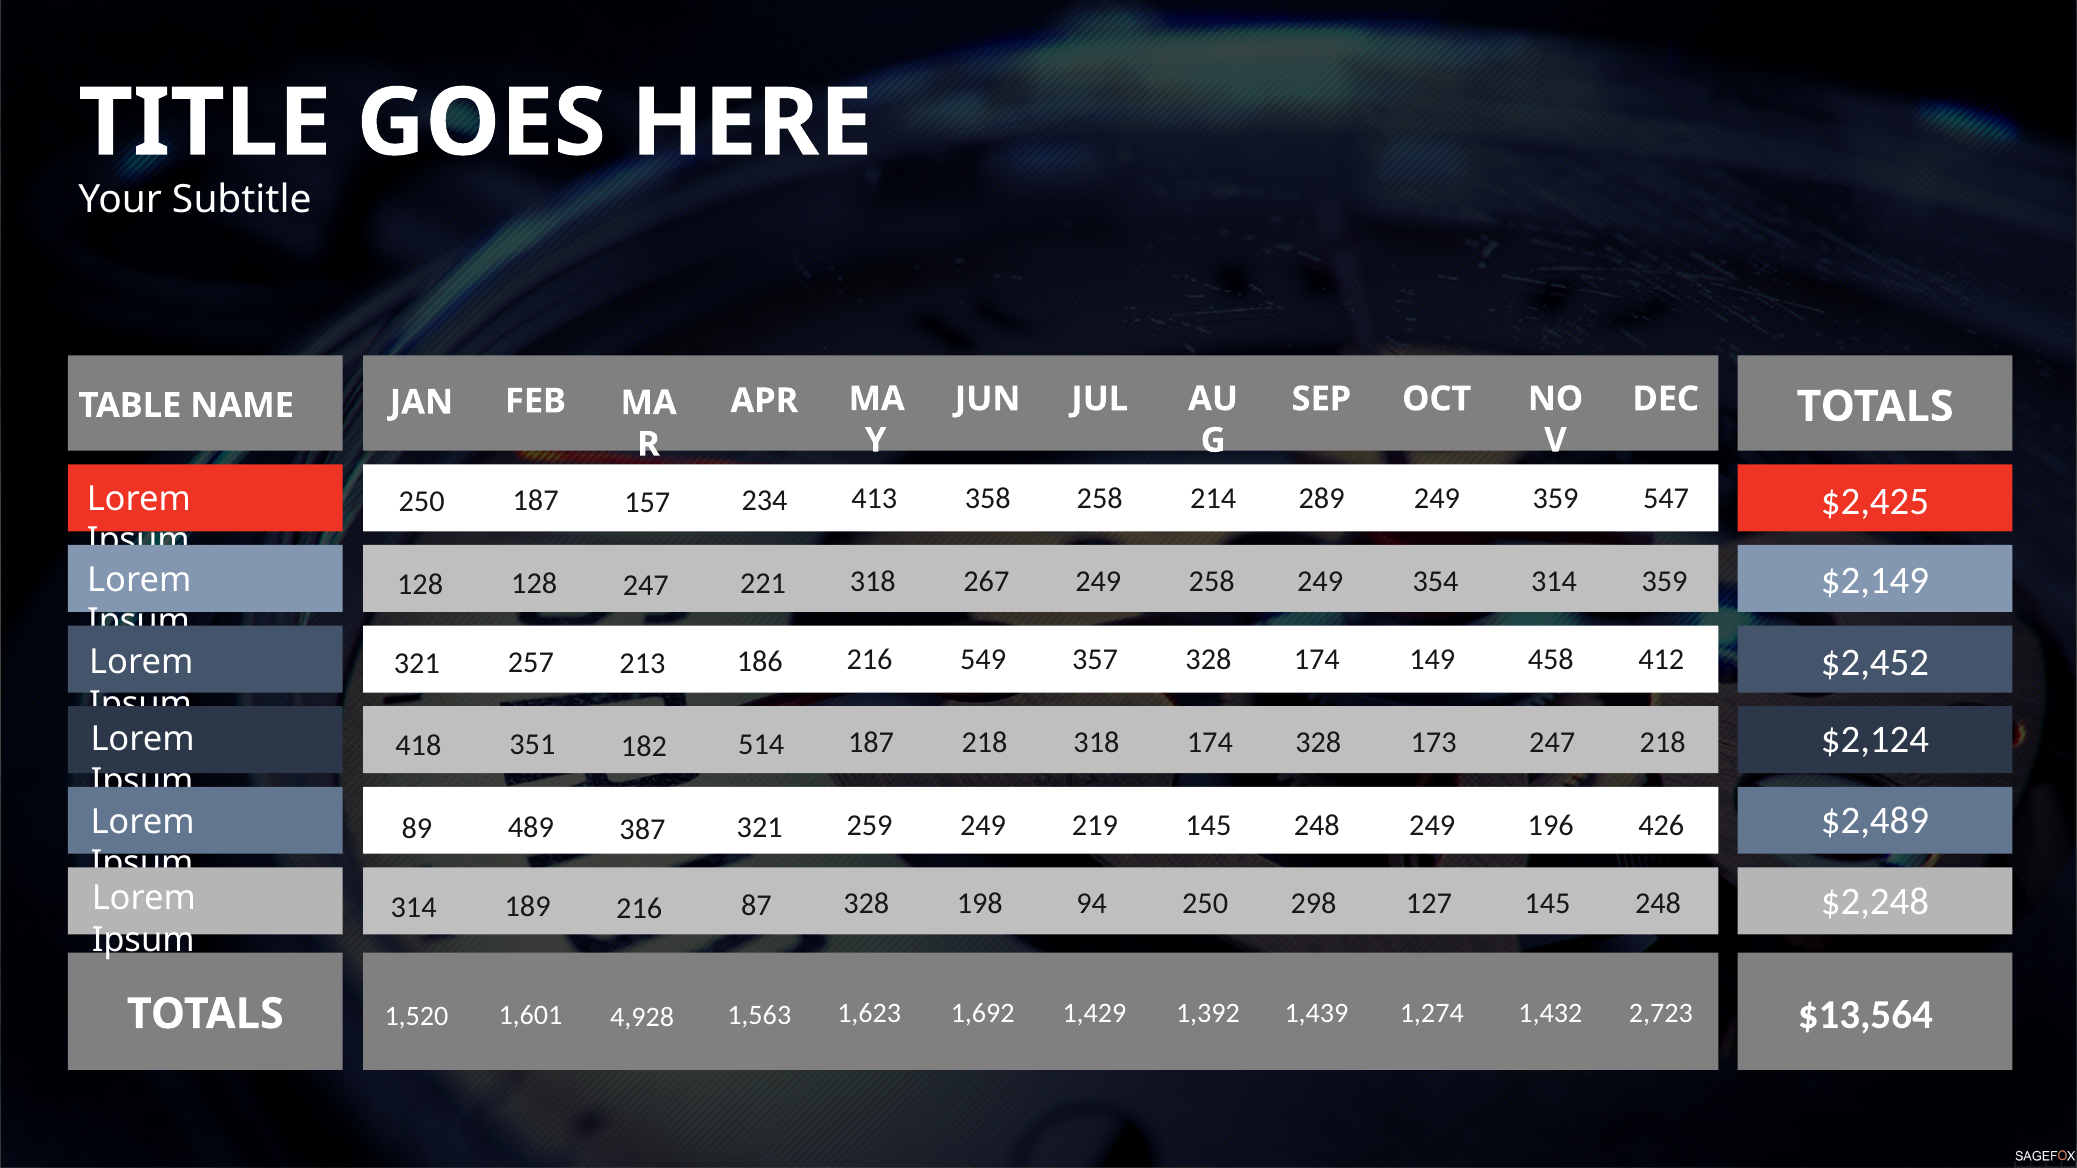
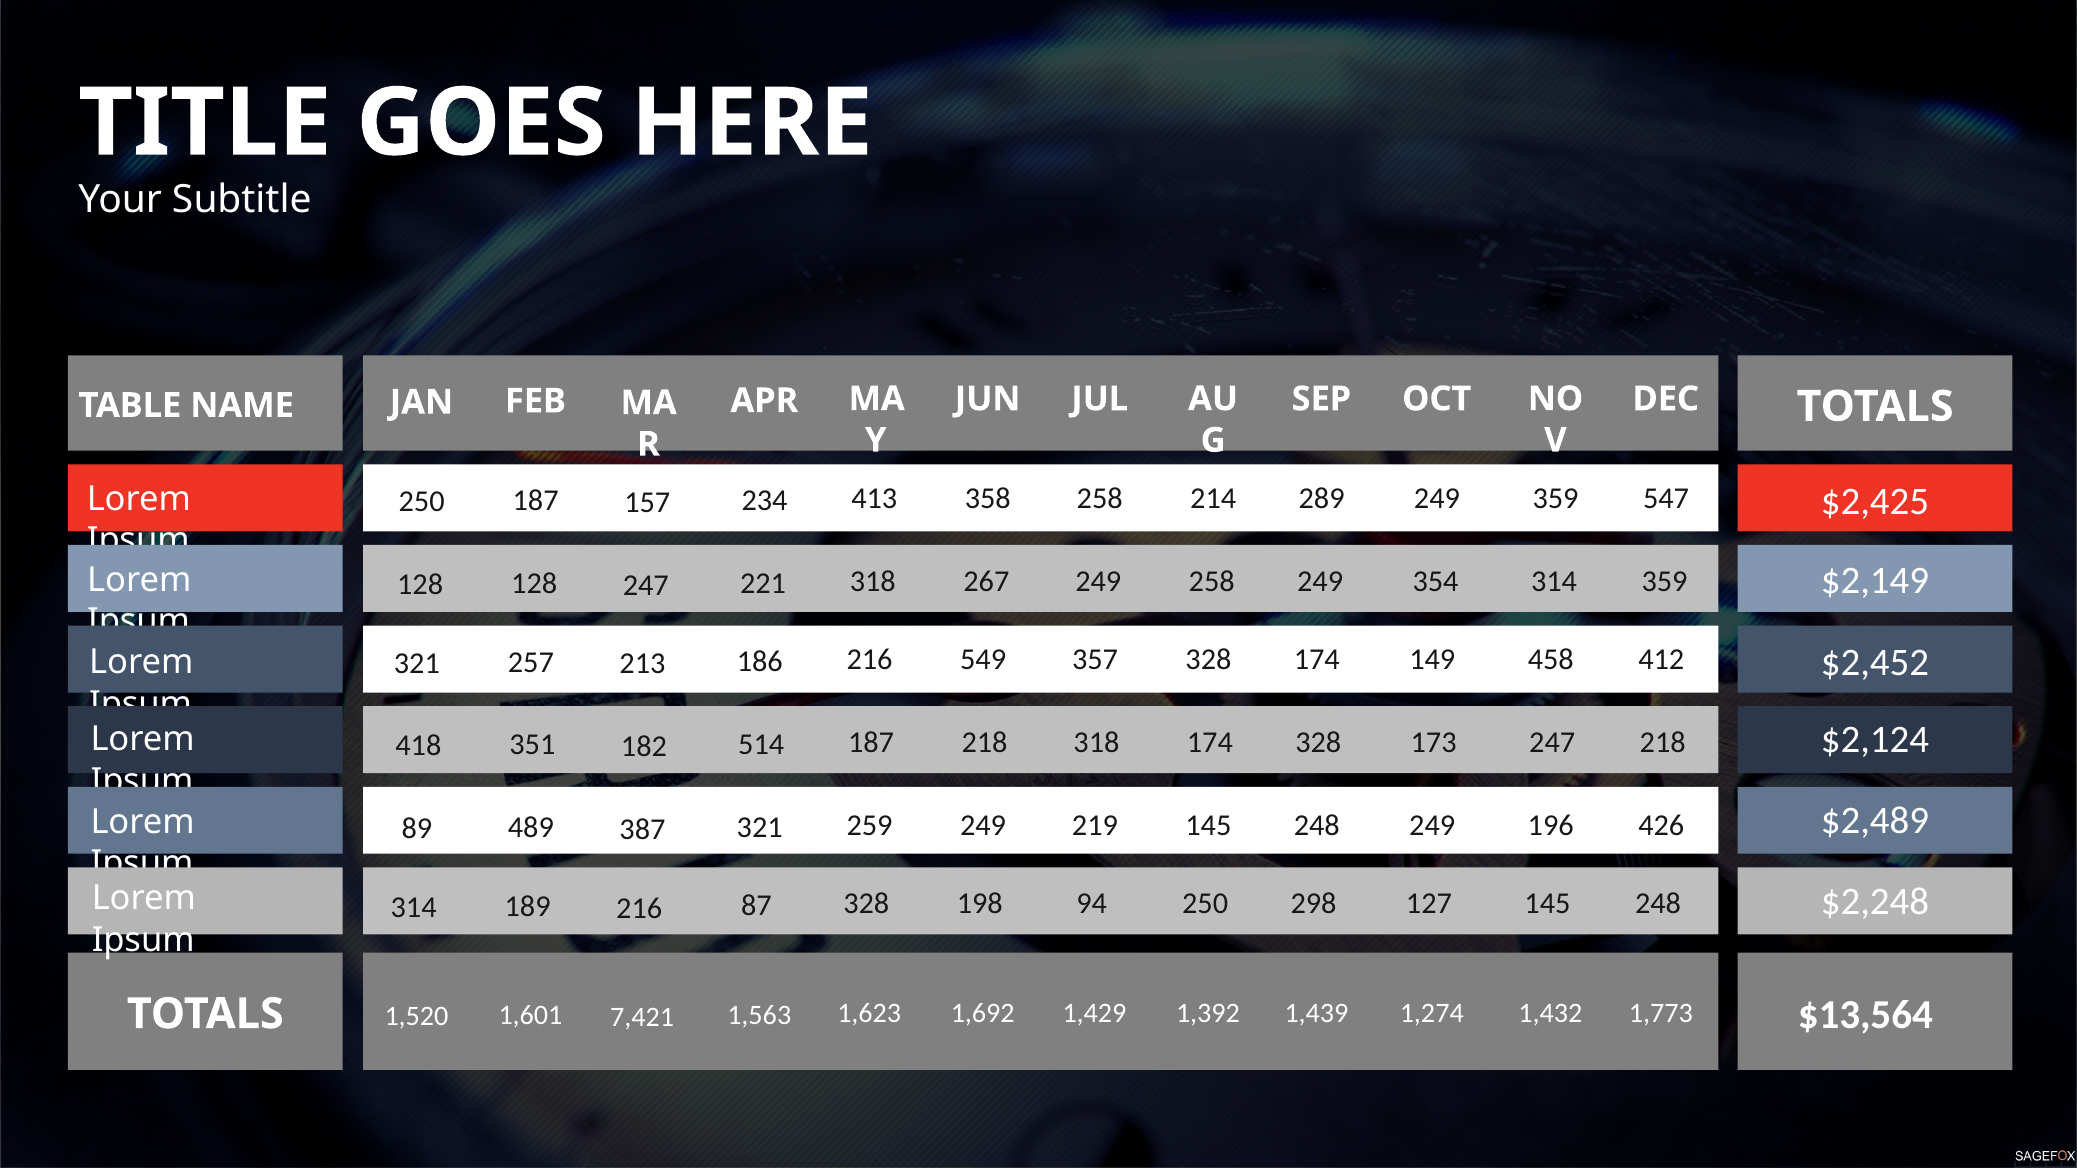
2,723: 2,723 -> 1,773
4,928: 4,928 -> 7,421
